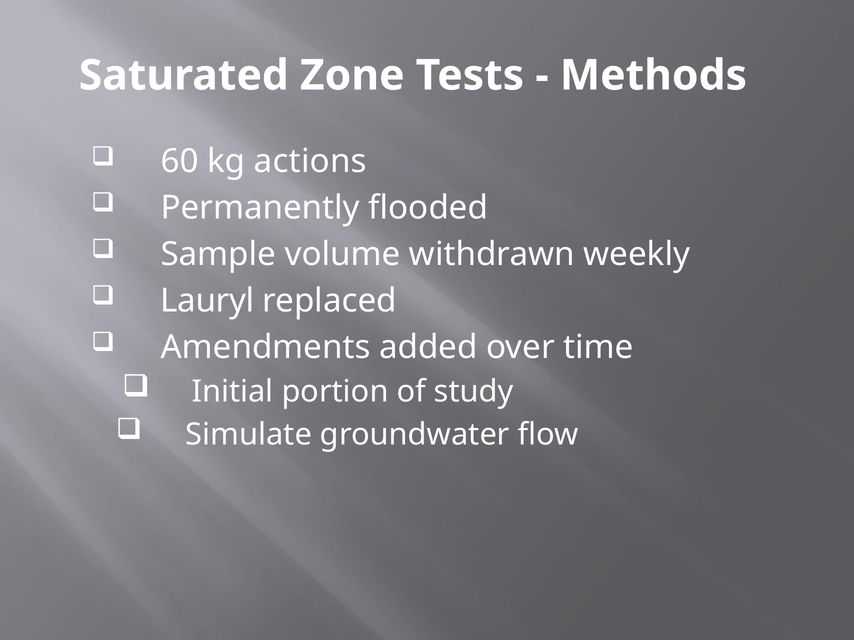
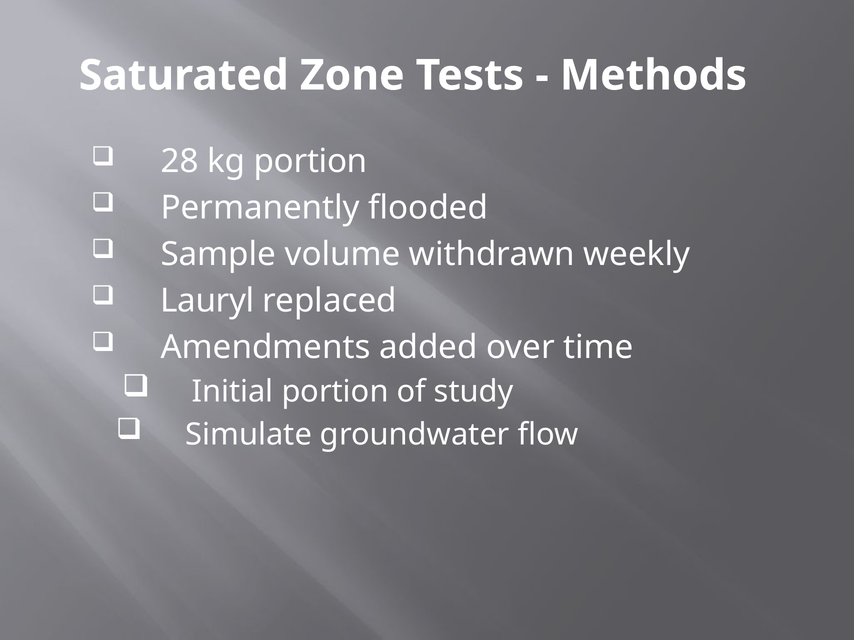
60: 60 -> 28
kg actions: actions -> portion
